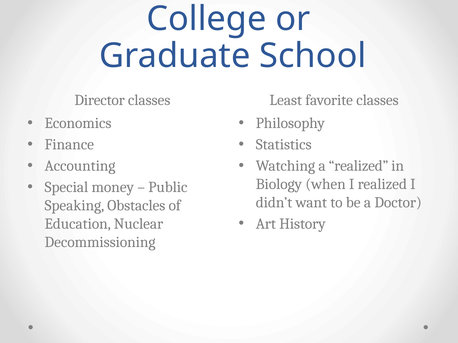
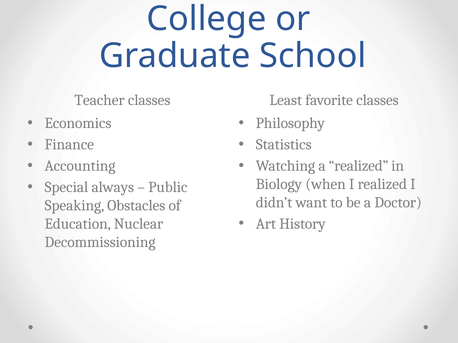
Director: Director -> Teacher
money: money -> always
